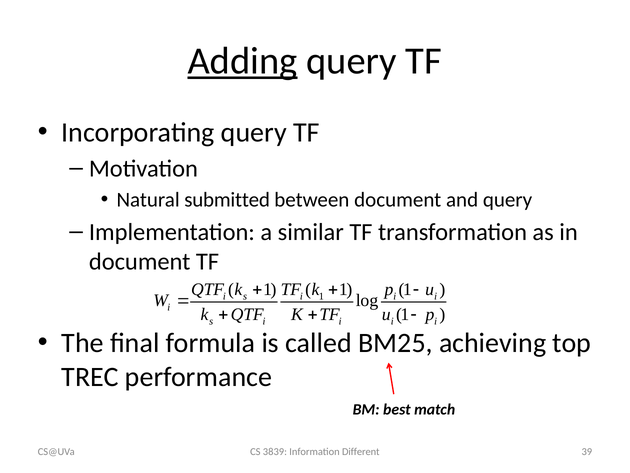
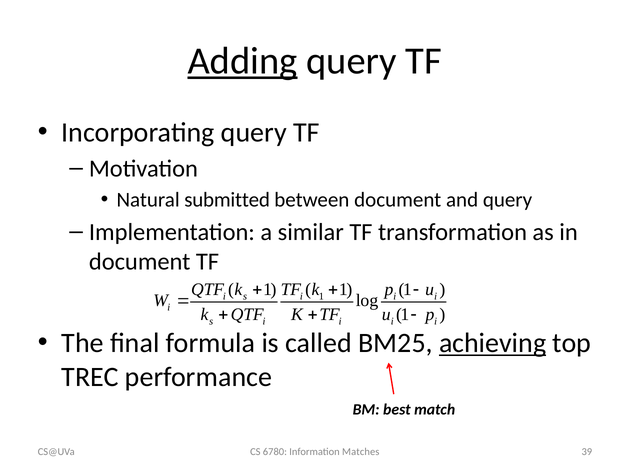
achieving underline: none -> present
3839: 3839 -> 6780
Different: Different -> Matches
